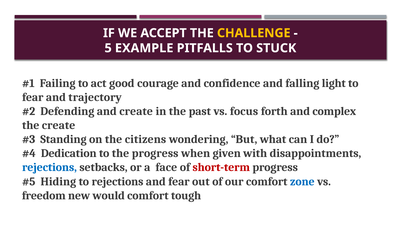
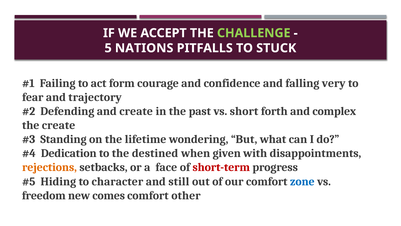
CHALLENGE colour: yellow -> light green
EXAMPLE: EXAMPLE -> NATIONS
good: good -> form
light: light -> very
focus: focus -> short
citizens: citizens -> lifetime
the progress: progress -> destined
rejections at (50, 167) colour: blue -> orange
to rejections: rejections -> character
and fear: fear -> still
would: would -> comes
tough: tough -> other
